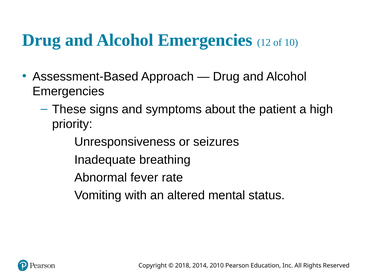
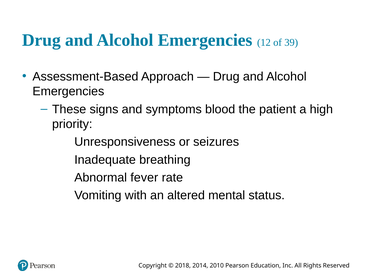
10: 10 -> 39
about: about -> blood
